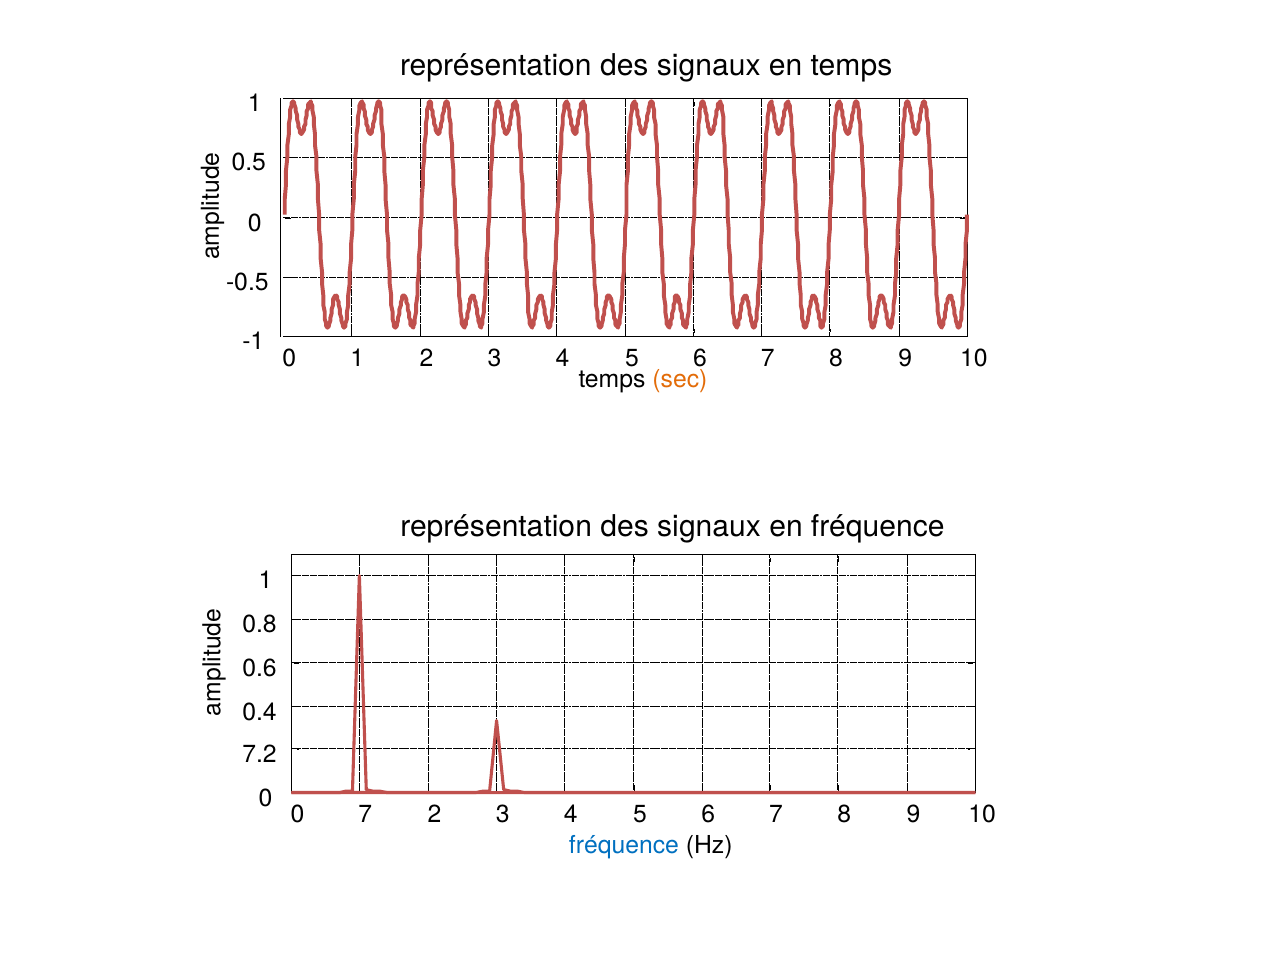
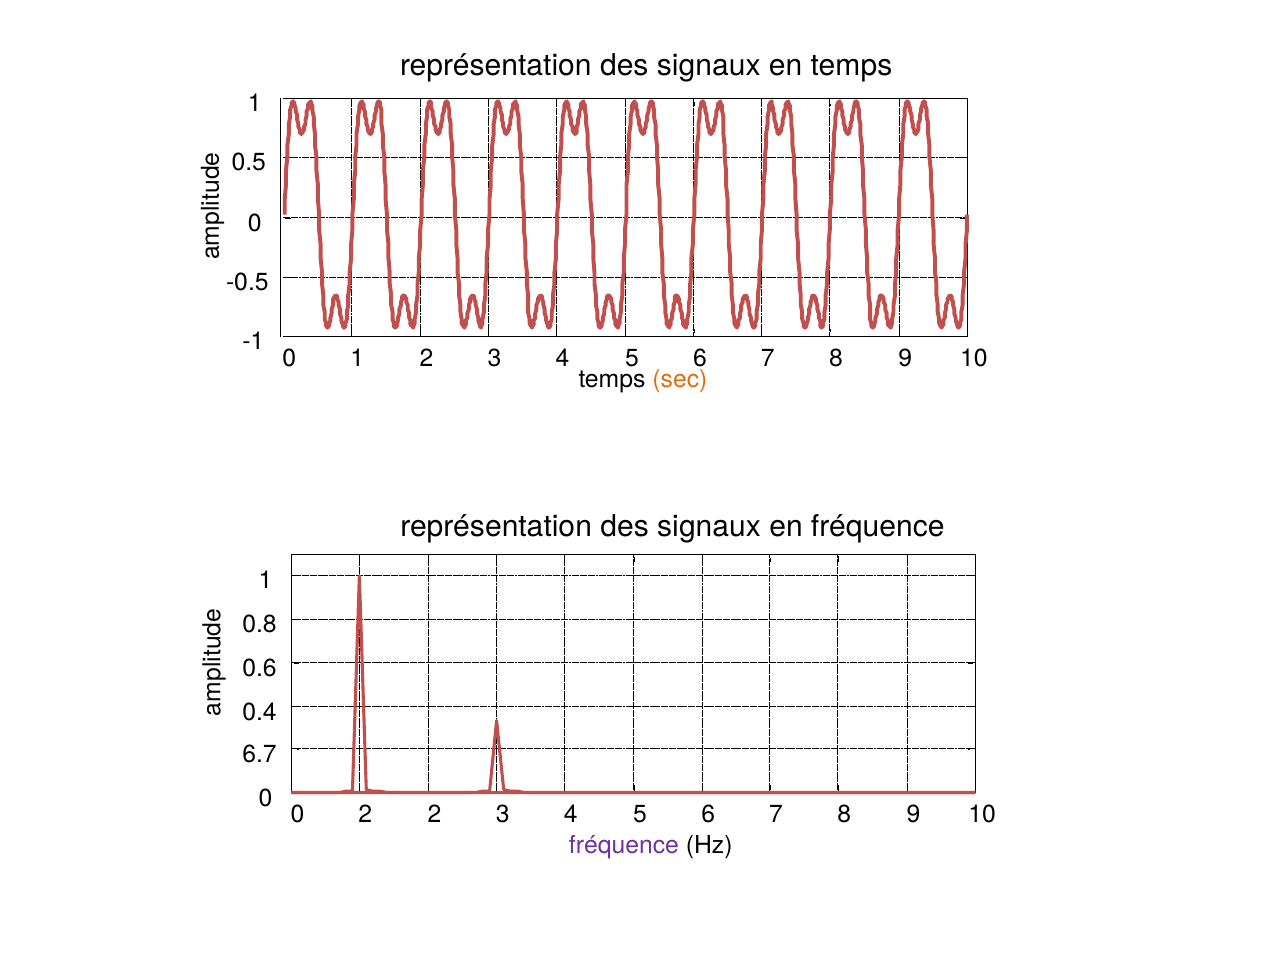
7.2: 7.2 -> 6.7
0 7: 7 -> 2
fréquence at (624, 846) colour: blue -> purple
